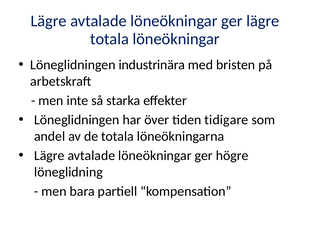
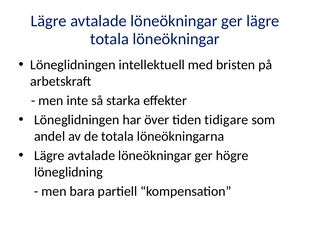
industrinära: industrinära -> intellektuell
